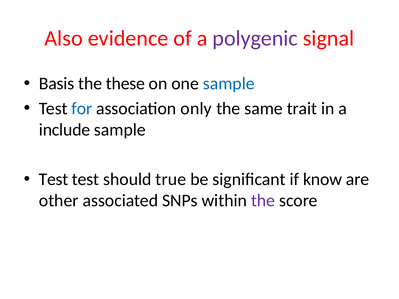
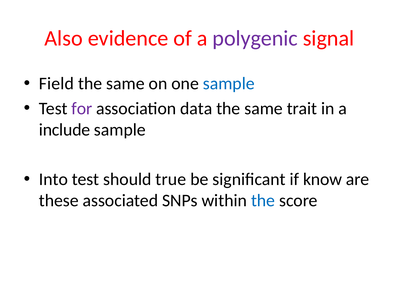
Basis: Basis -> Field
these at (126, 84): these -> same
for colour: blue -> purple
only: only -> data
Test at (53, 179): Test -> Into
other: other -> these
the at (263, 201) colour: purple -> blue
